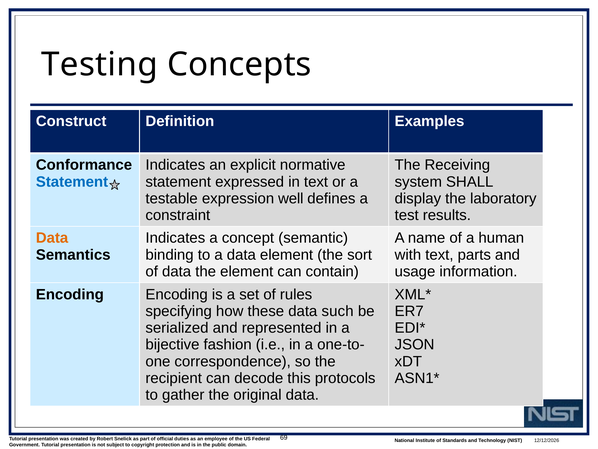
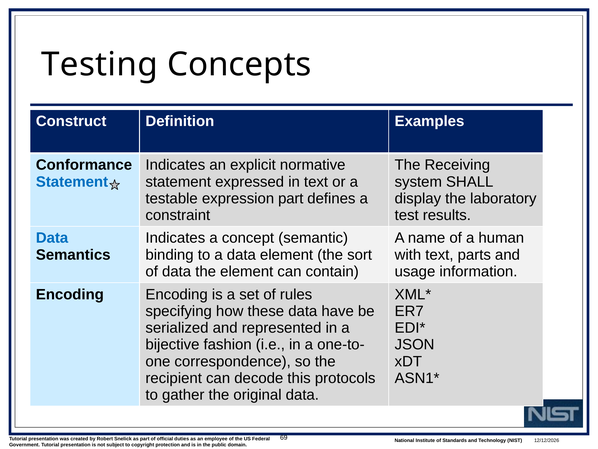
expression well: well -> part
Data at (52, 238) colour: orange -> blue
such: such -> have
